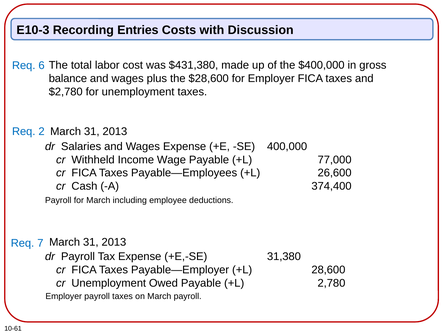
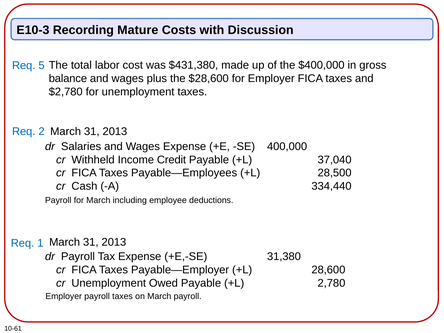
Entries: Entries -> Mature
6: 6 -> 5
Wage: Wage -> Credit
77,000: 77,000 -> 37,040
26,600: 26,600 -> 28,500
374,400: 374,400 -> 334,440
7: 7 -> 1
